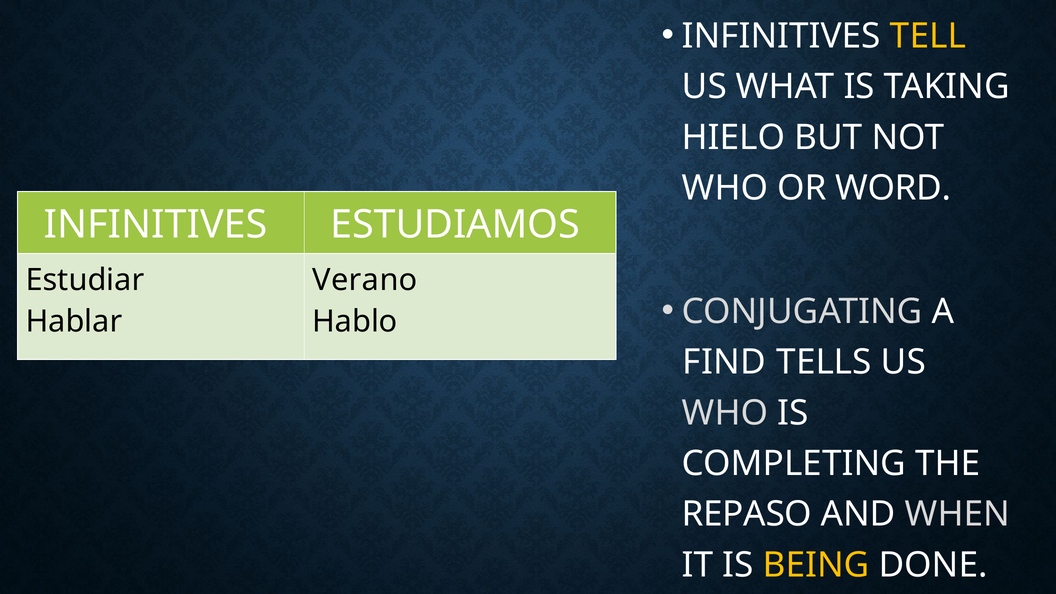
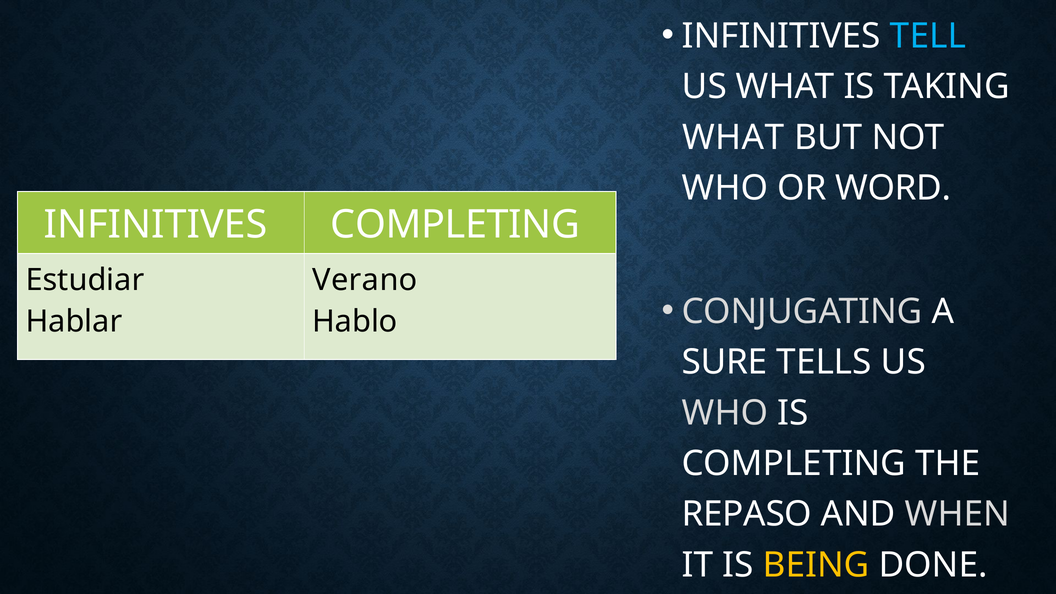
TELL colour: yellow -> light blue
HIELO at (733, 137): HIELO -> WHAT
INFINITIVES ESTUDIAMOS: ESTUDIAMOS -> COMPLETING
FIND: FIND -> SURE
